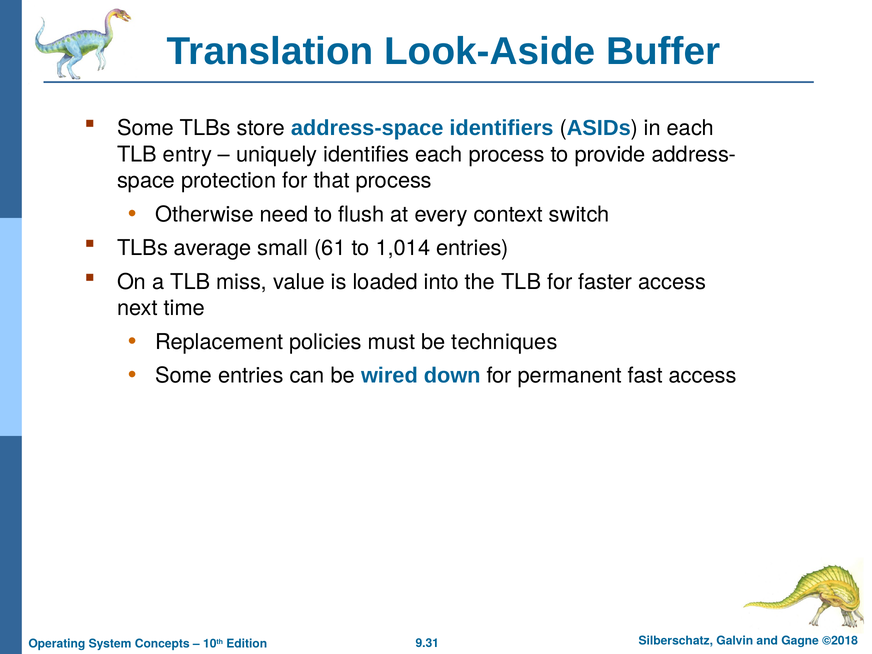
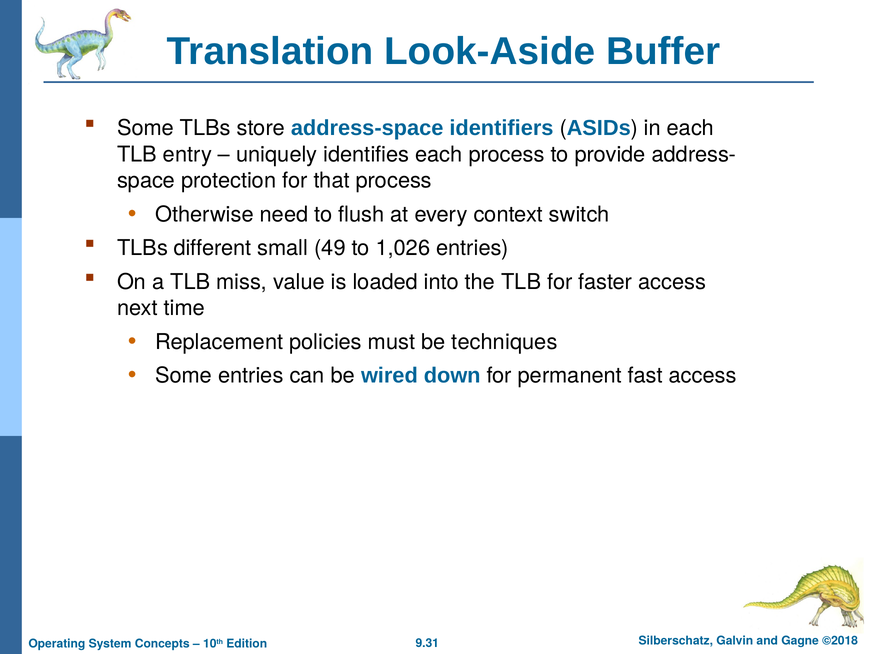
average: average -> different
61: 61 -> 49
1,014: 1,014 -> 1,026
